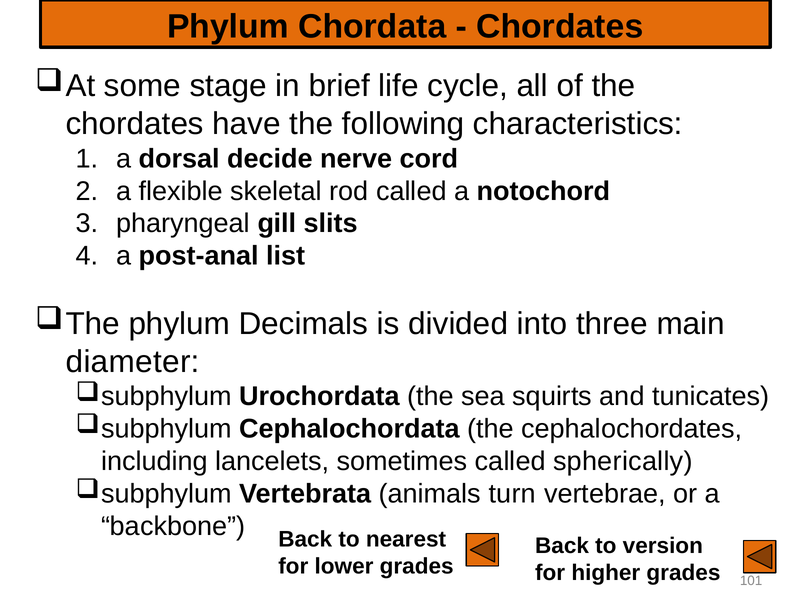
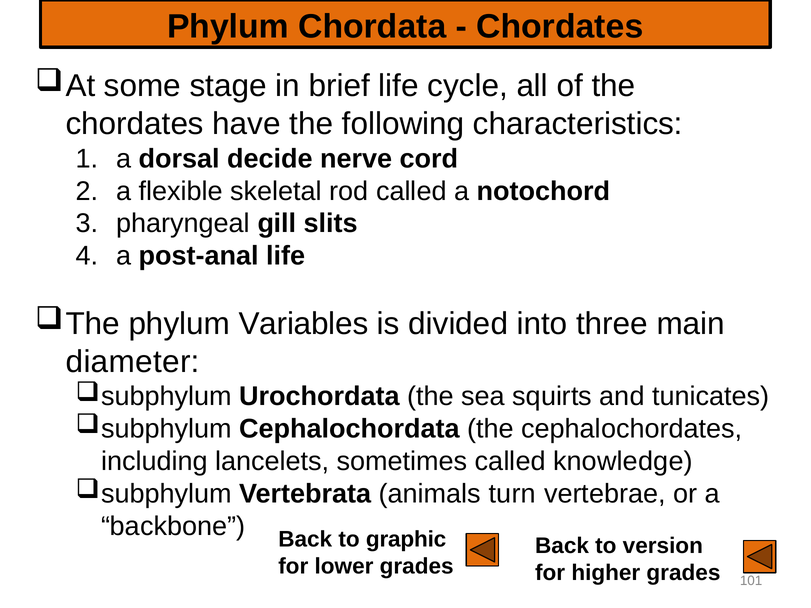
post-anal list: list -> life
Decimals: Decimals -> Variables
spherically: spherically -> knowledge
nearest: nearest -> graphic
